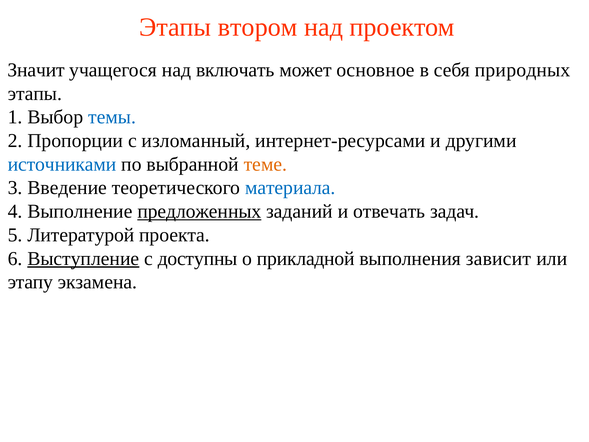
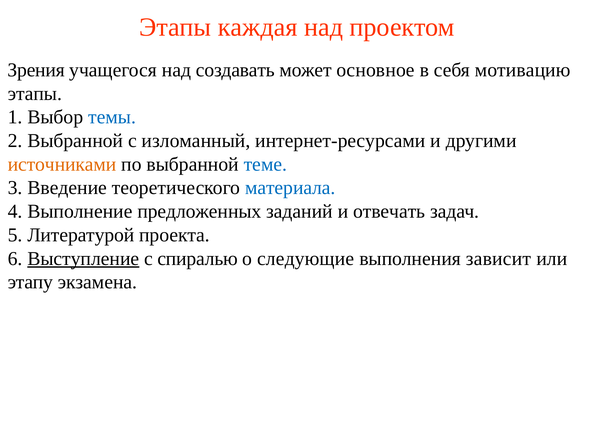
втором: втором -> каждая
Значит: Значит -> Зрения
включать: включать -> создавать
природных: природных -> мотивацию
2 Пропорции: Пропорции -> Выбранной
источниками colour: blue -> orange
теме colour: orange -> blue
предложенных underline: present -> none
доступны: доступны -> спиралью
прикладной: прикладной -> следующие
